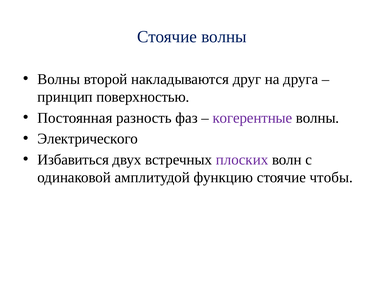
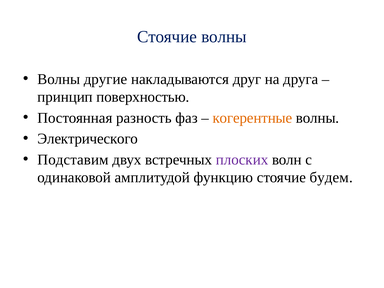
второй: второй -> другие
когерентные colour: purple -> orange
Избавиться: Избавиться -> Подставим
чтобы: чтобы -> будем
